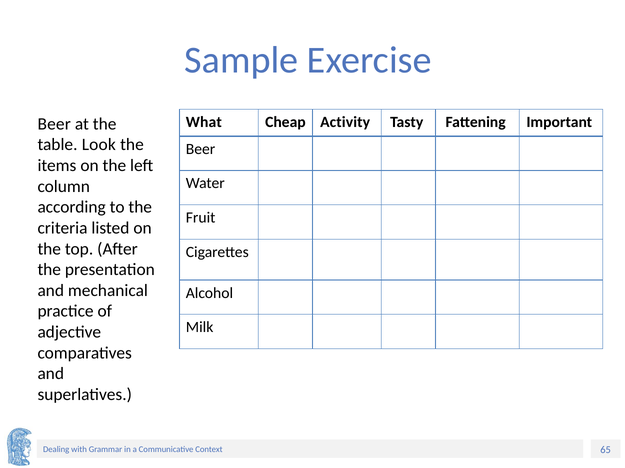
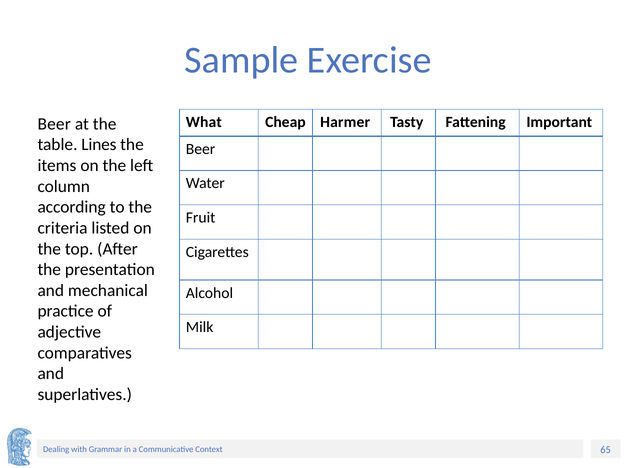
Activity: Activity -> Harmer
Look: Look -> Lines
